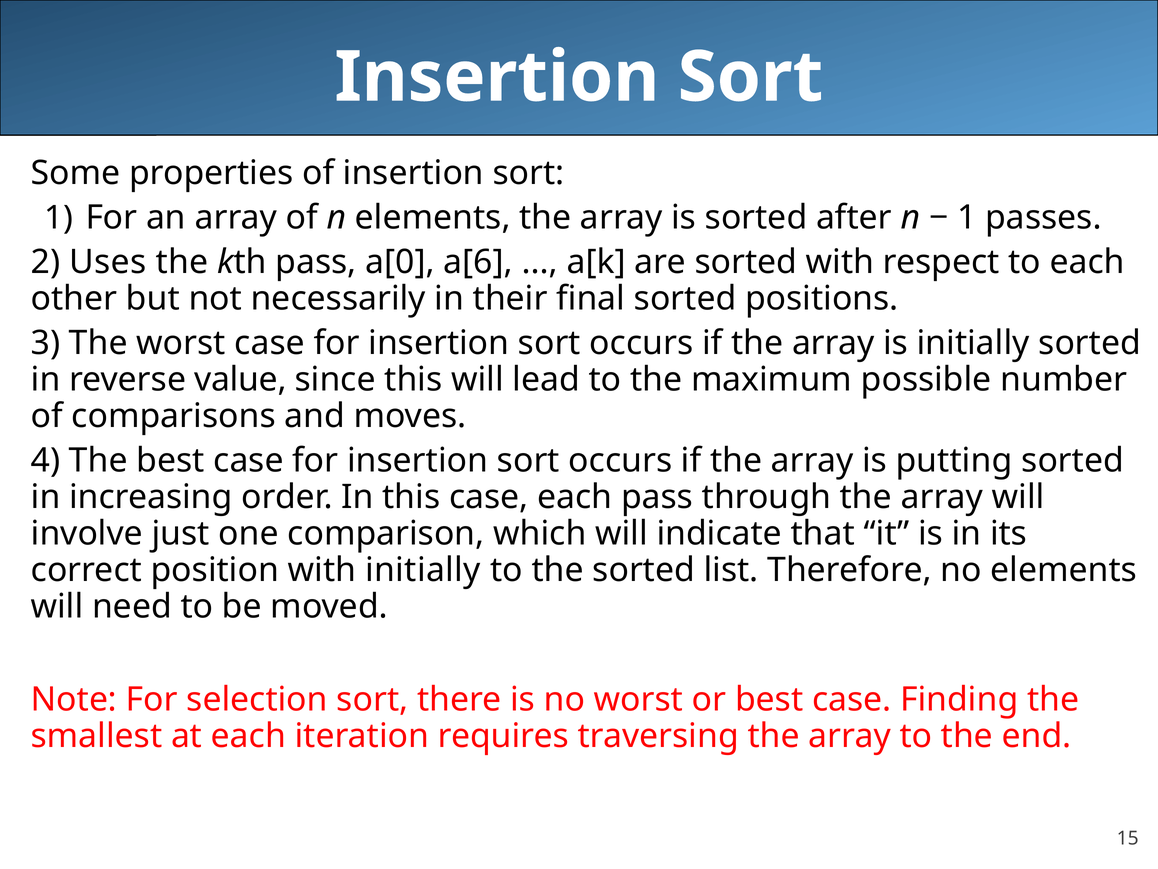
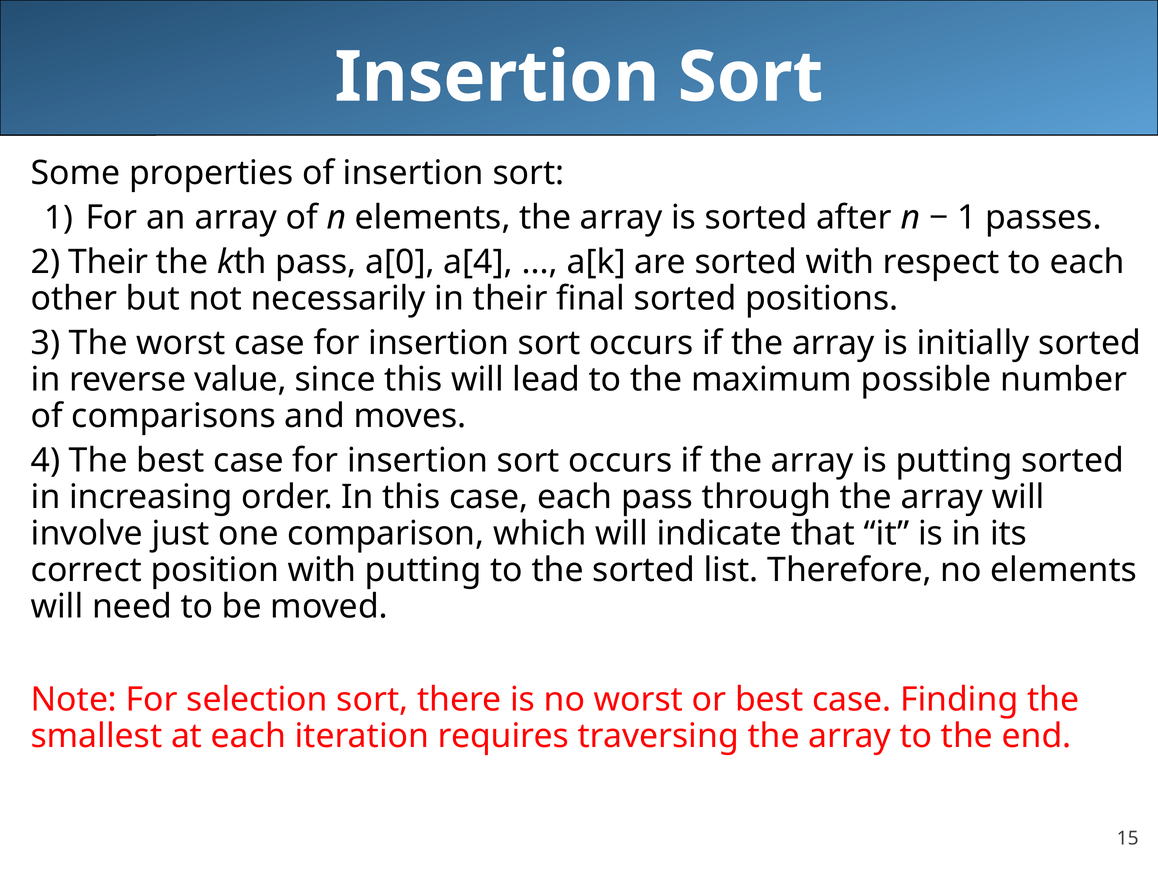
2 Uses: Uses -> Their
a[6: a[6 -> a[4
with initially: initially -> putting
